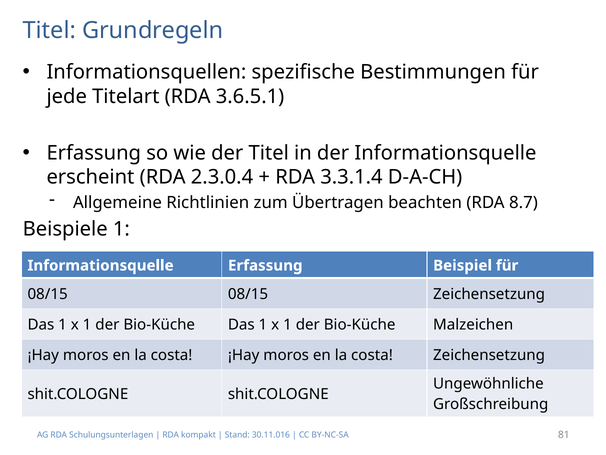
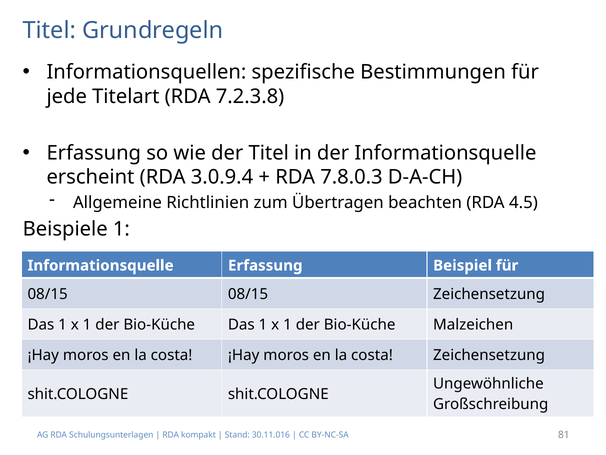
3.6.5.1: 3.6.5.1 -> 7.2.3.8
2.3.0.4: 2.3.0.4 -> 3.0.9.4
3.3.1.4: 3.3.1.4 -> 7.8.0.3
8.7: 8.7 -> 4.5
